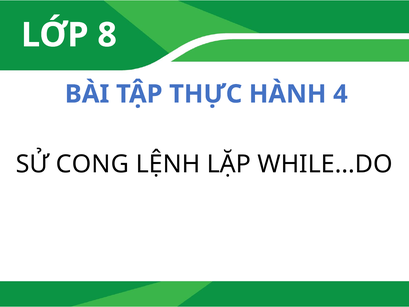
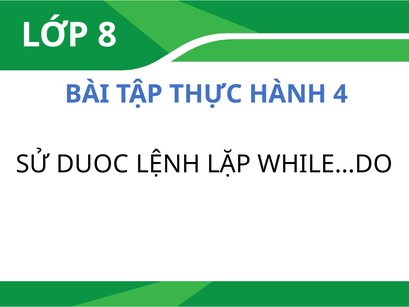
CONG: CONG -> DUOC
